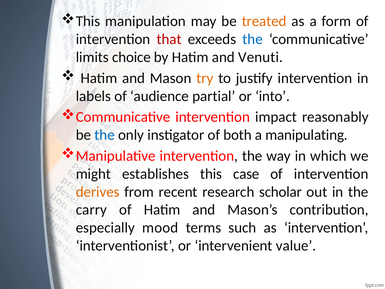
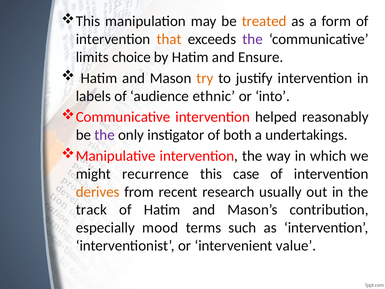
that colour: red -> orange
the at (253, 39) colour: blue -> purple
Venuti: Venuti -> Ensure
partial: partial -> ethnic
impact: impact -> helped
the at (105, 135) colour: blue -> purple
manipulating: manipulating -> undertakings
establishes: establishes -> recurrence
scholar: scholar -> usually
carry: carry -> track
